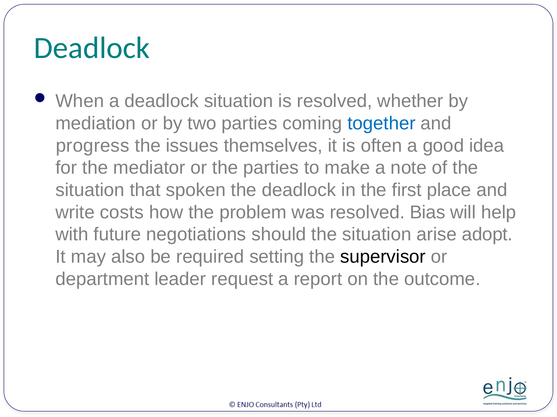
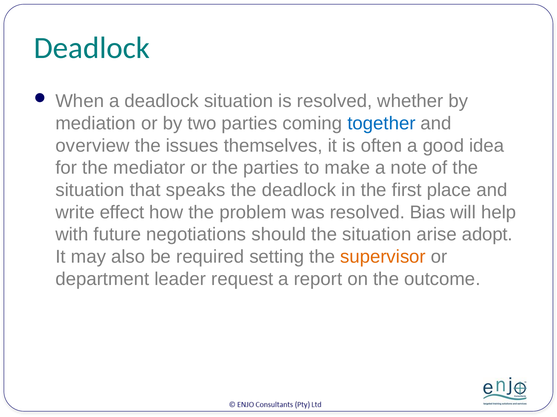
progress: progress -> overview
spoken: spoken -> speaks
costs: costs -> effect
supervisor colour: black -> orange
